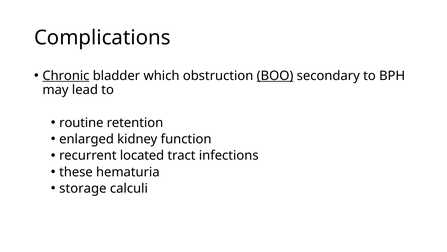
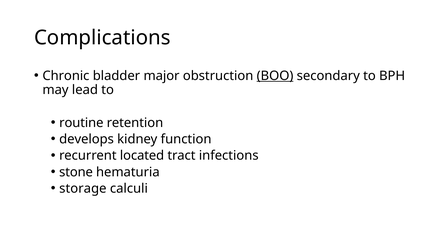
Chronic underline: present -> none
which: which -> major
enlarged: enlarged -> develops
these: these -> stone
